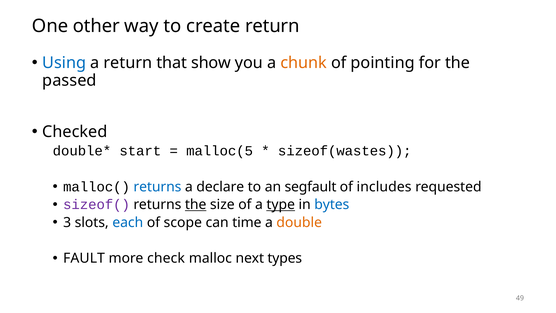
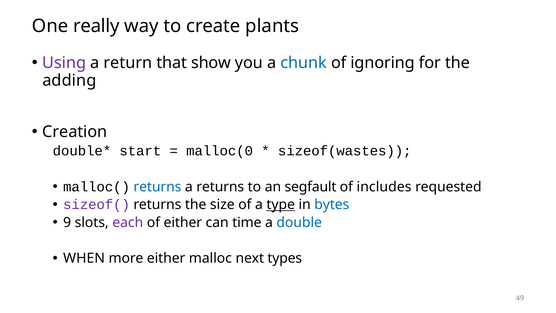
other: other -> really
create return: return -> plants
Using colour: blue -> purple
chunk colour: orange -> blue
pointing: pointing -> ignoring
passed: passed -> adding
Checked: Checked -> Creation
malloc(5: malloc(5 -> malloc(0
a declare: declare -> returns
the at (196, 205) underline: present -> none
3: 3 -> 9
each colour: blue -> purple
of scope: scope -> either
double colour: orange -> blue
FAULT: FAULT -> WHEN
more check: check -> either
